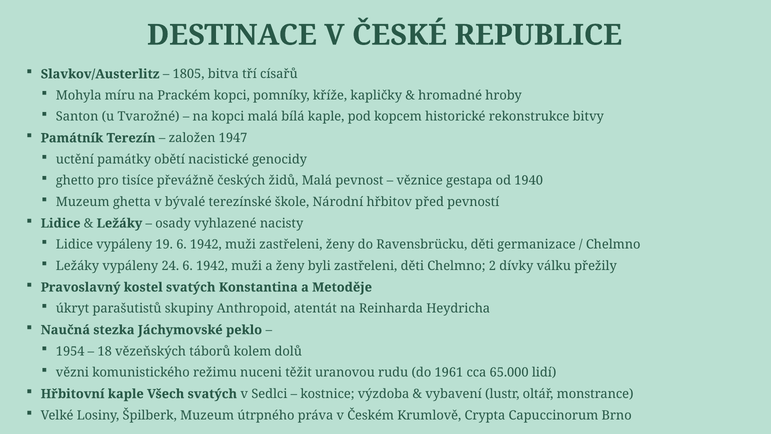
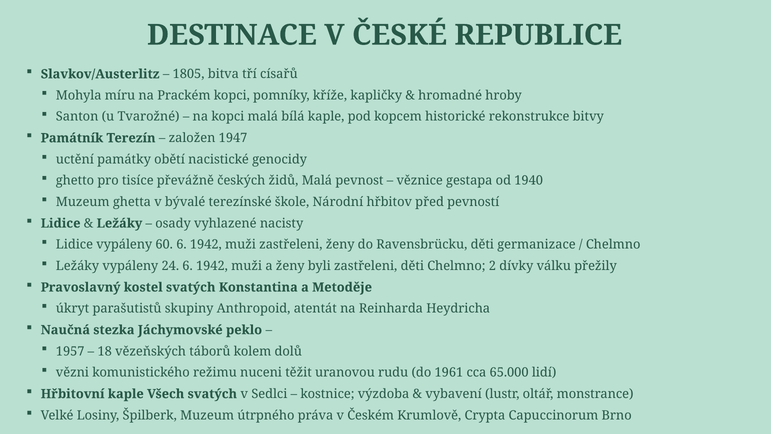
19: 19 -> 60
1954: 1954 -> 1957
